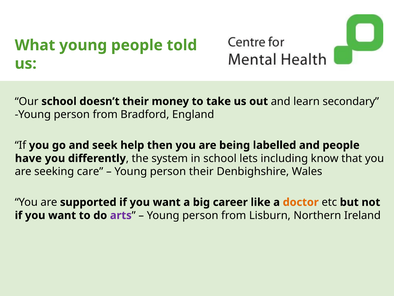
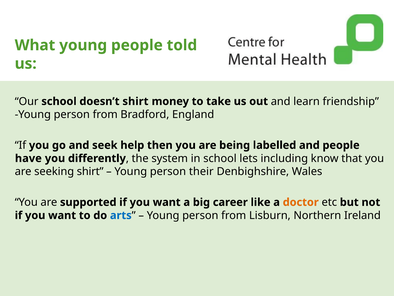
doesn’t their: their -> shirt
secondary: secondary -> friendship
seeking care: care -> shirt
arts colour: purple -> blue
